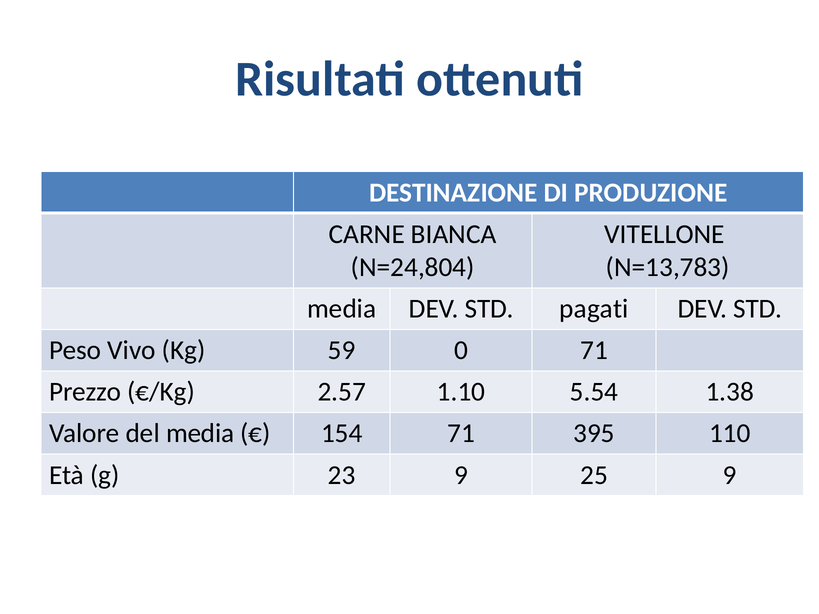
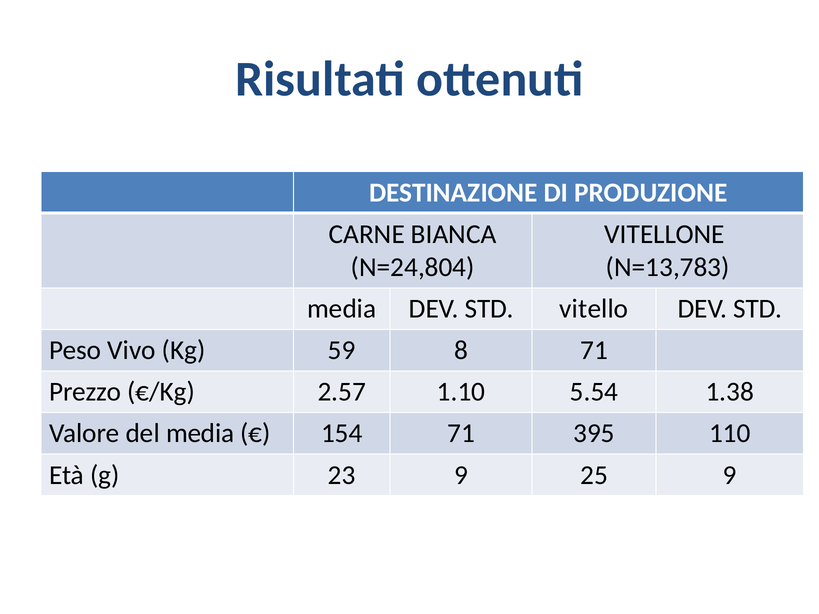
pagati: pagati -> vitello
0: 0 -> 8
